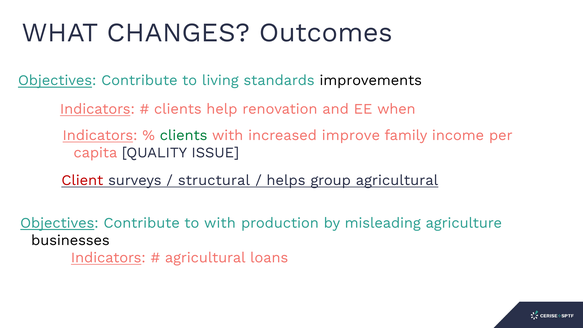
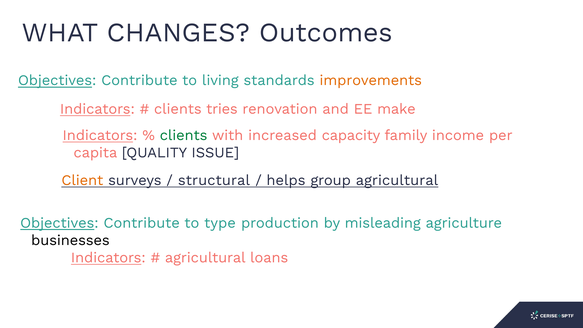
improvements colour: black -> orange
help: help -> tries
when: when -> make
improve: improve -> capacity
Client colour: red -> orange
to with: with -> type
